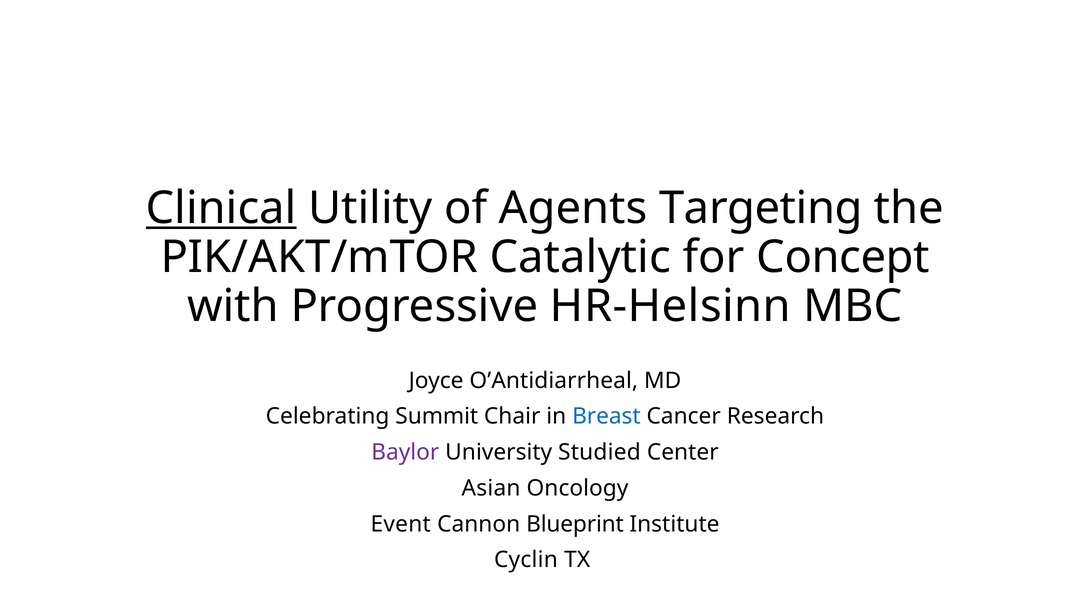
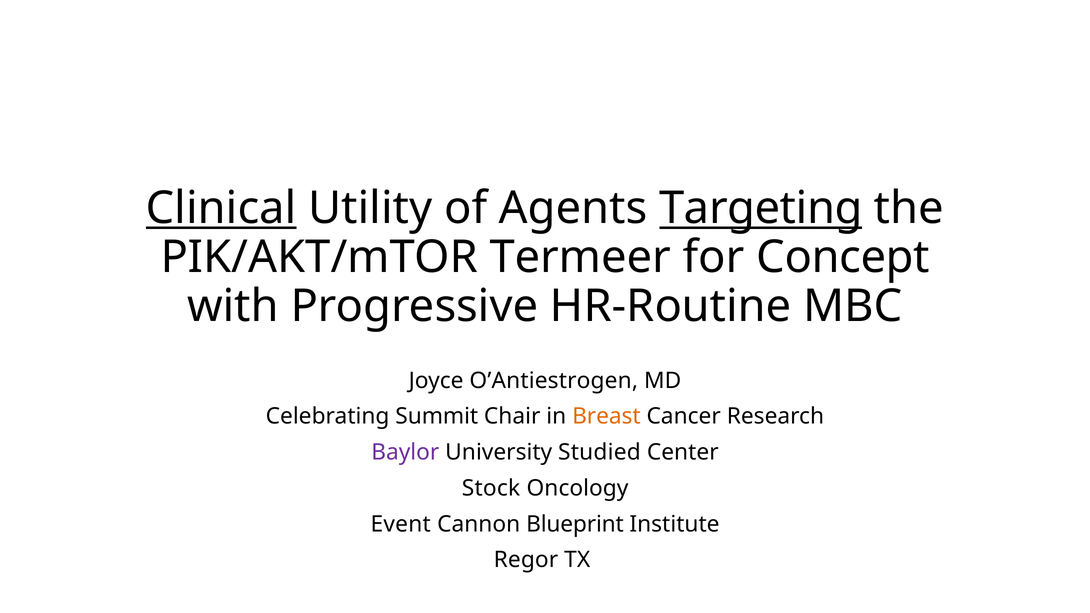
Targeting underline: none -> present
Catalytic: Catalytic -> Termeer
HR-Helsinn: HR-Helsinn -> HR-Routine
O’Antidiarrheal: O’Antidiarrheal -> O’Antiestrogen
Breast colour: blue -> orange
Asian: Asian -> Stock
Cyclin: Cyclin -> Regor
